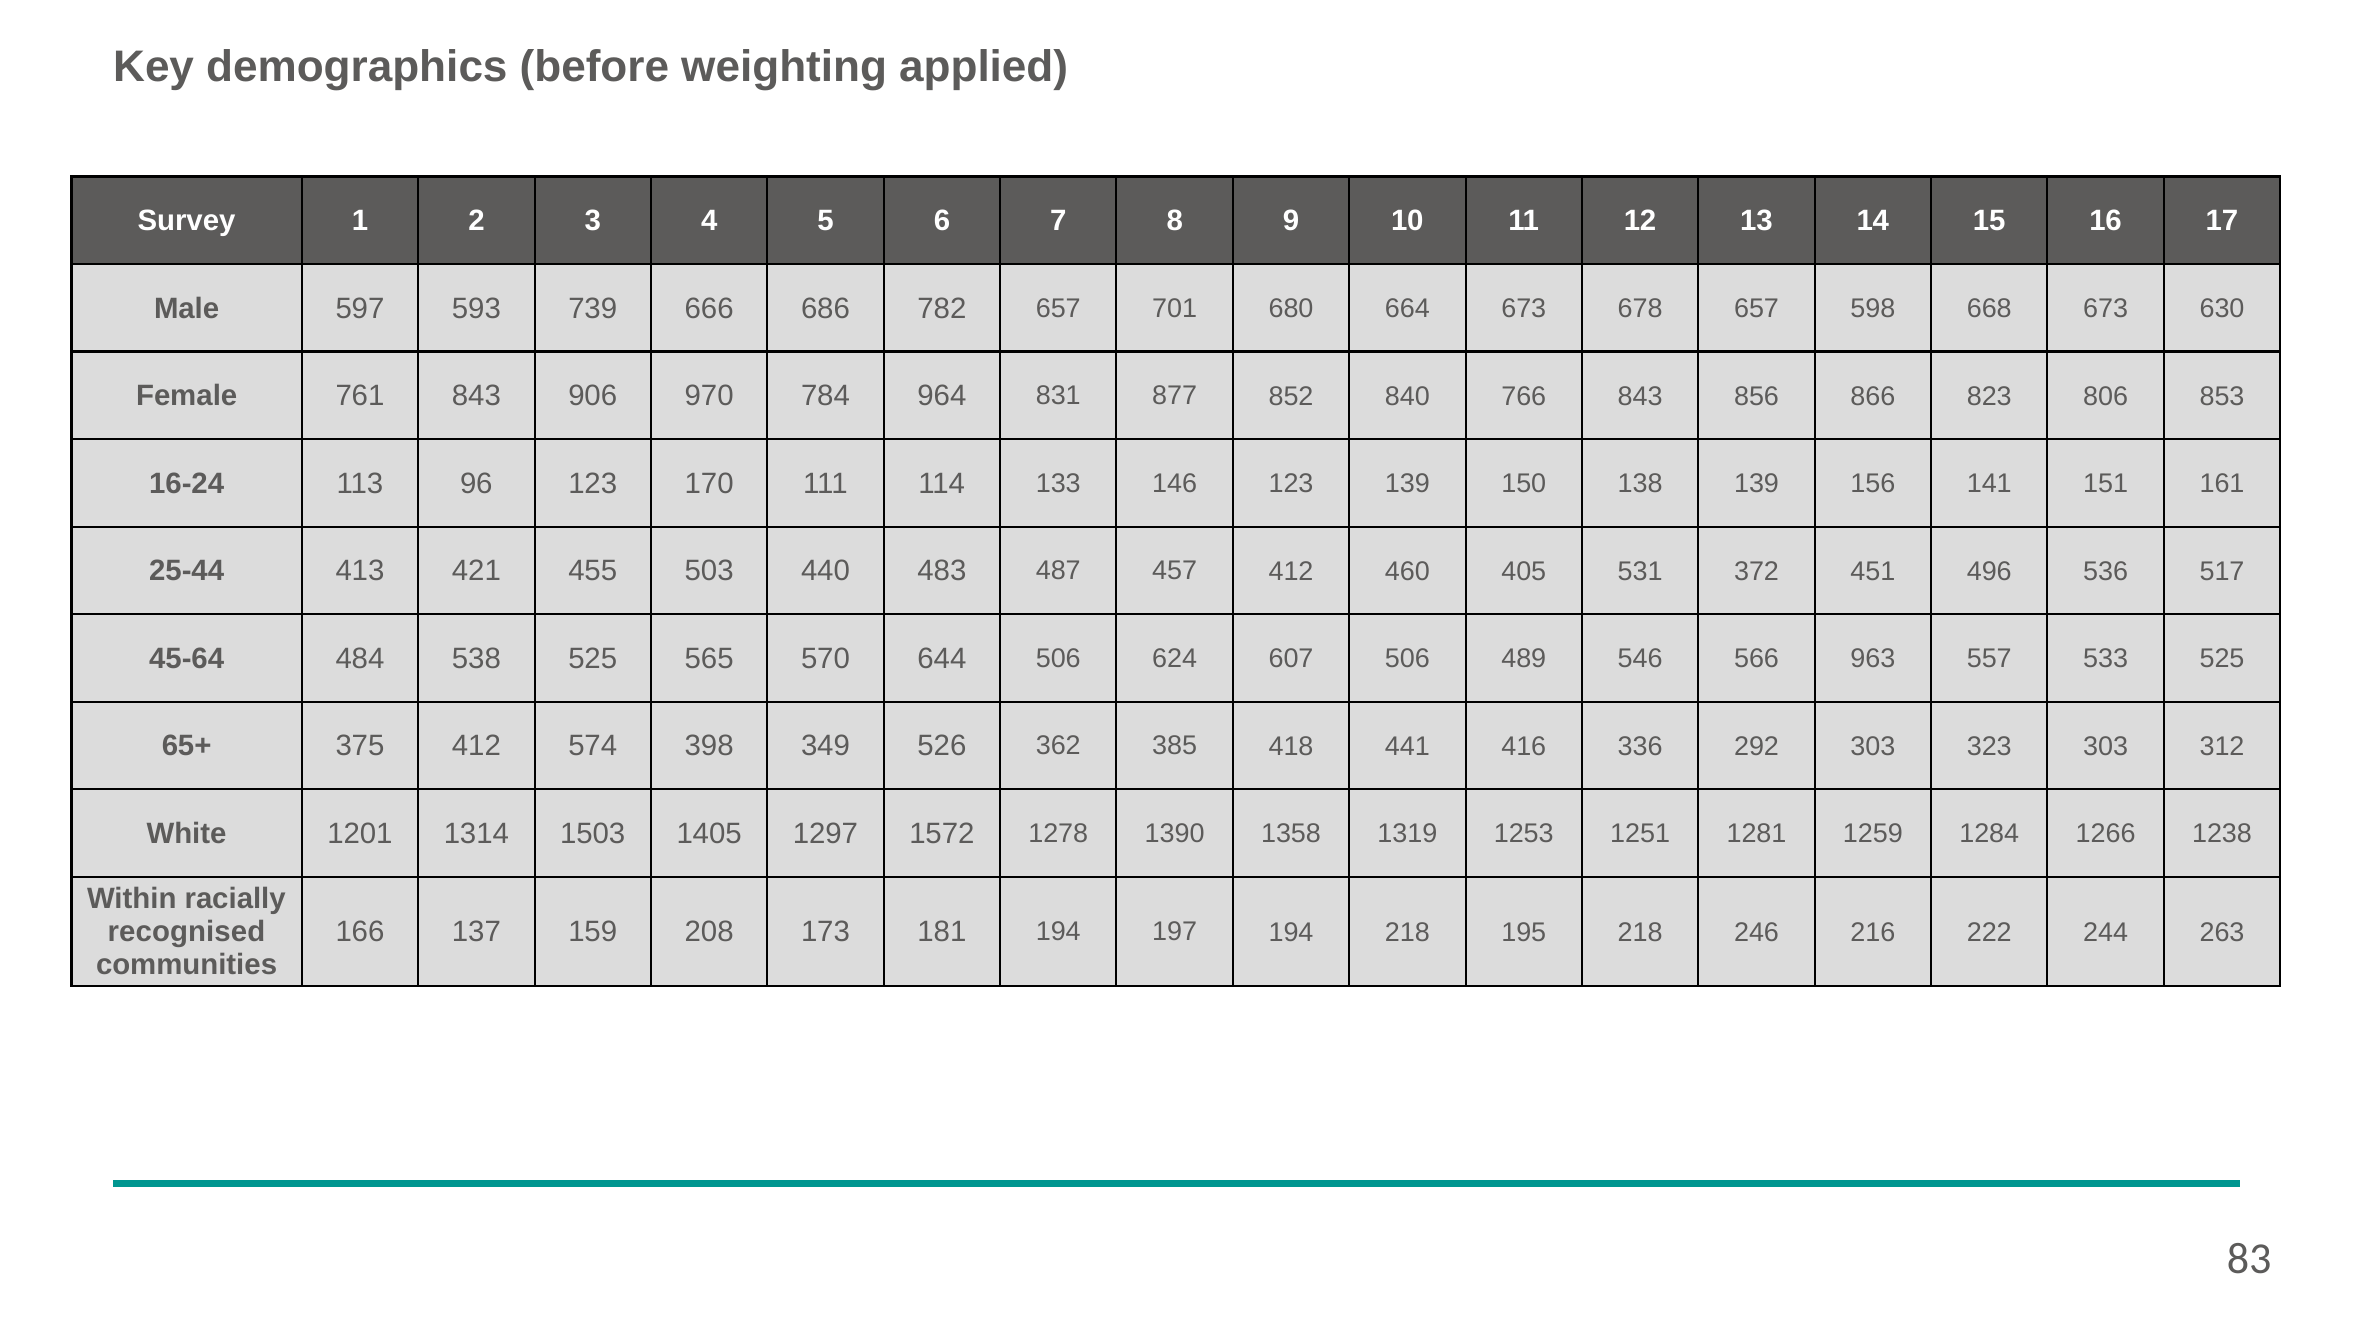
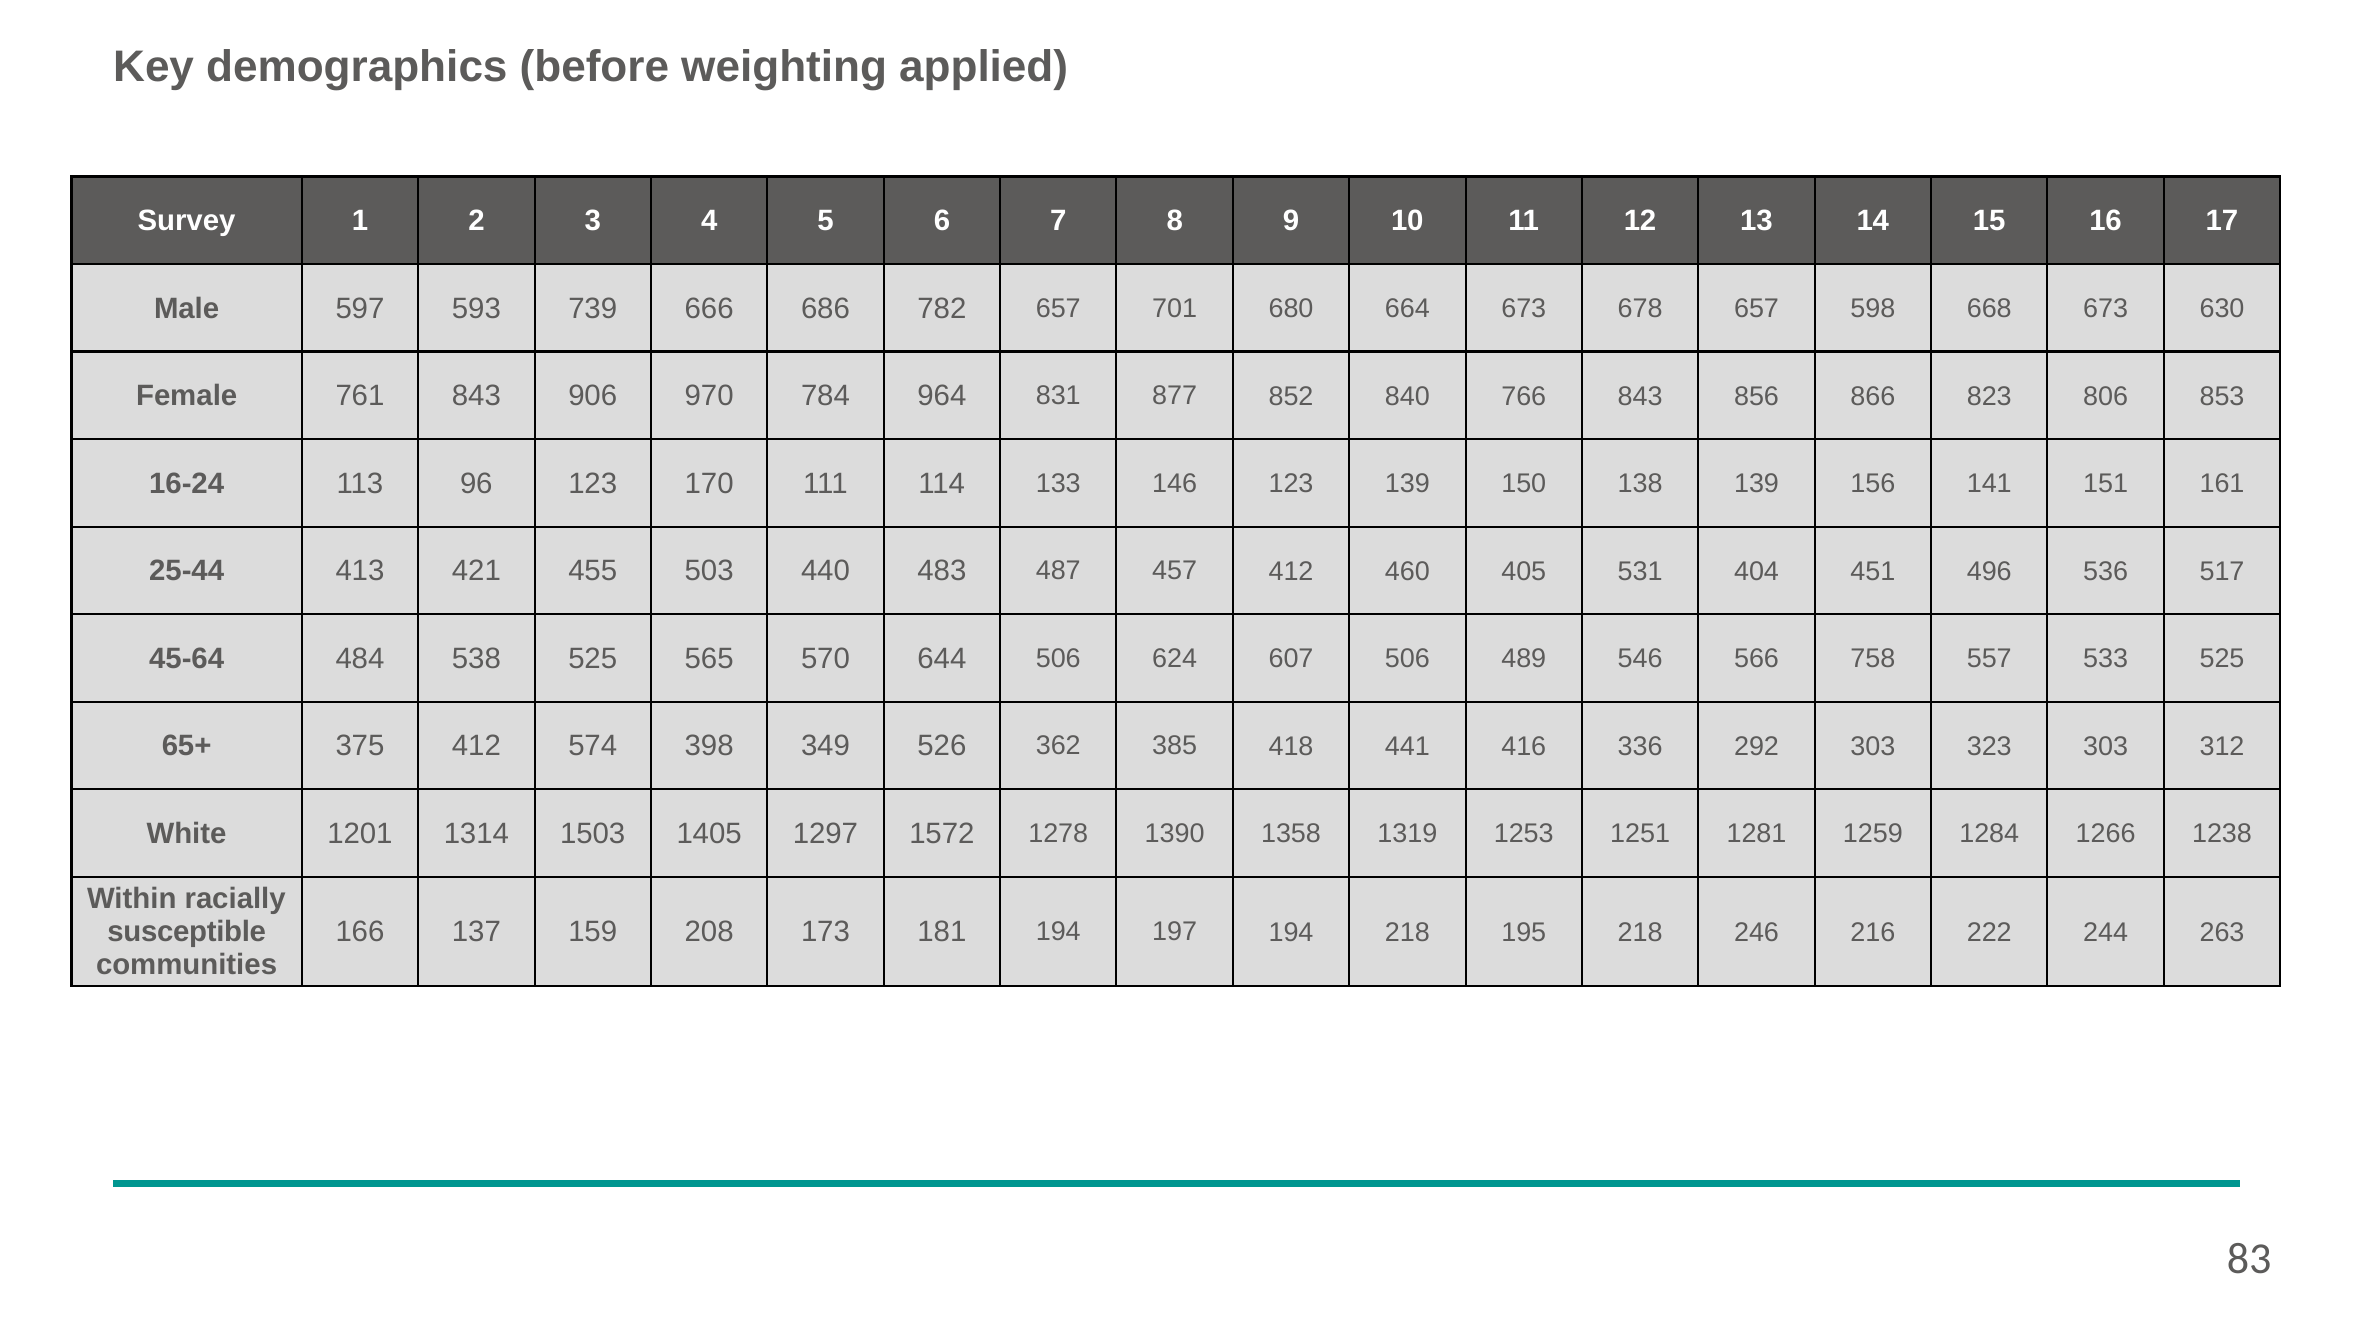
372: 372 -> 404
963: 963 -> 758
recognised: recognised -> susceptible
